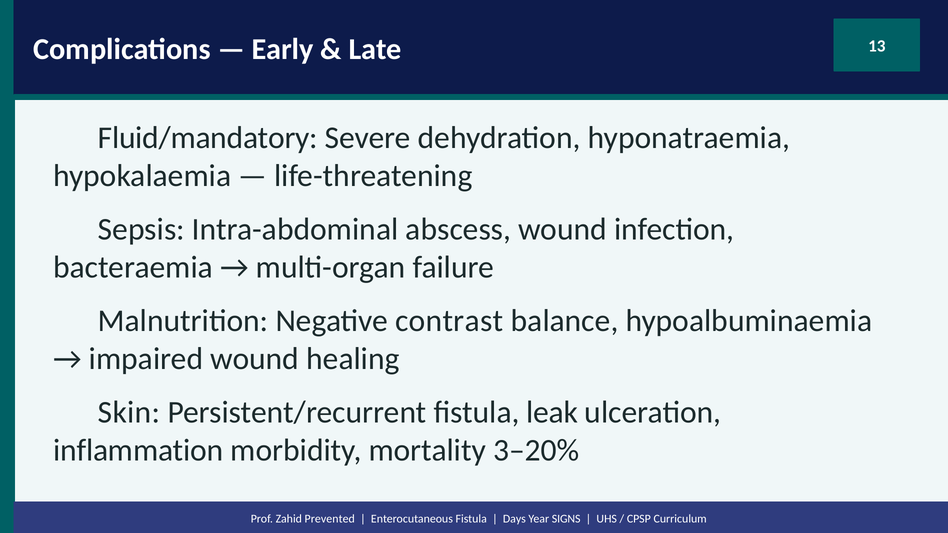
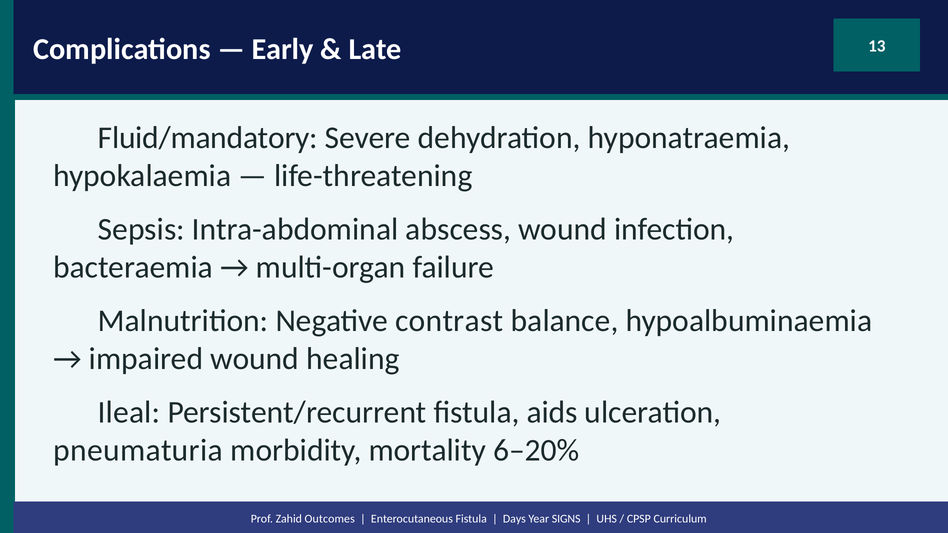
Skin: Skin -> Ileal
leak: leak -> aids
inflammation: inflammation -> pneumaturia
3–20%: 3–20% -> 6–20%
Prevented: Prevented -> Outcomes
